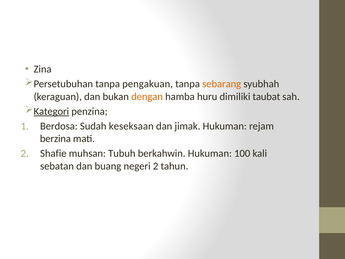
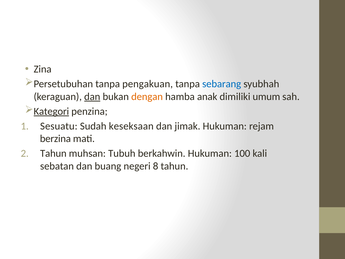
sebarang colour: orange -> blue
dan at (92, 97) underline: none -> present
huru: huru -> anak
taubat: taubat -> umum
Berdosa: Berdosa -> Sesuatu
Shafie at (53, 153): Shafie -> Tahun
negeri 2: 2 -> 8
